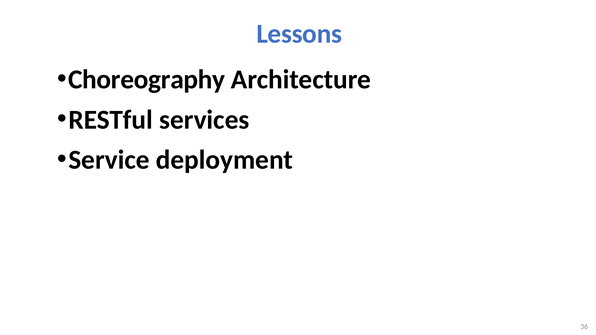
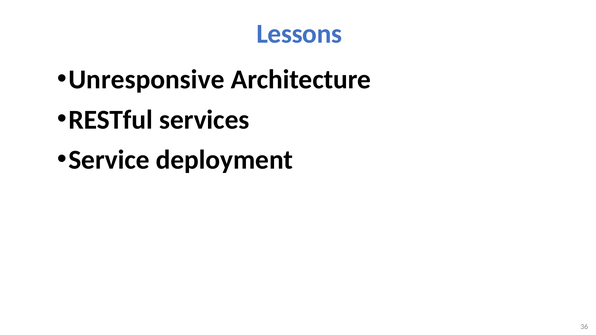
Choreography: Choreography -> Unresponsive
